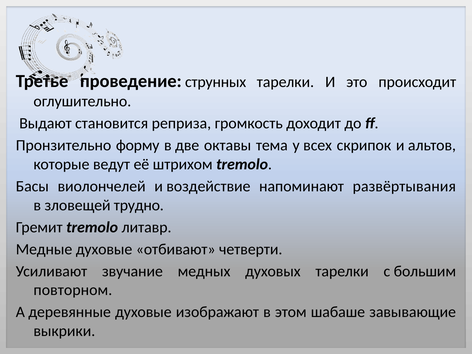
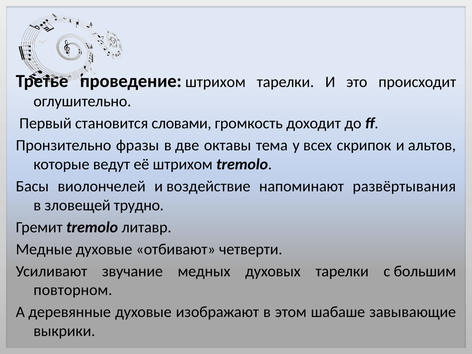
проведение струнных: струнных -> штрихом
Выдают: Выдают -> Первый
реприза: реприза -> словами
форму: форму -> фразы
